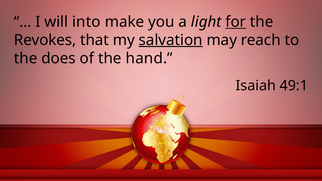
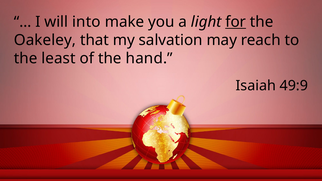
Revokes: Revokes -> Oakeley
salvation underline: present -> none
does: does -> least
49:1: 49:1 -> 49:9
